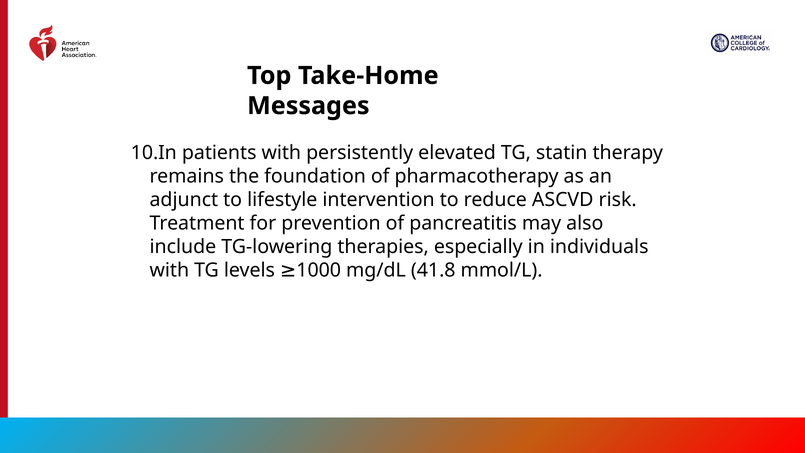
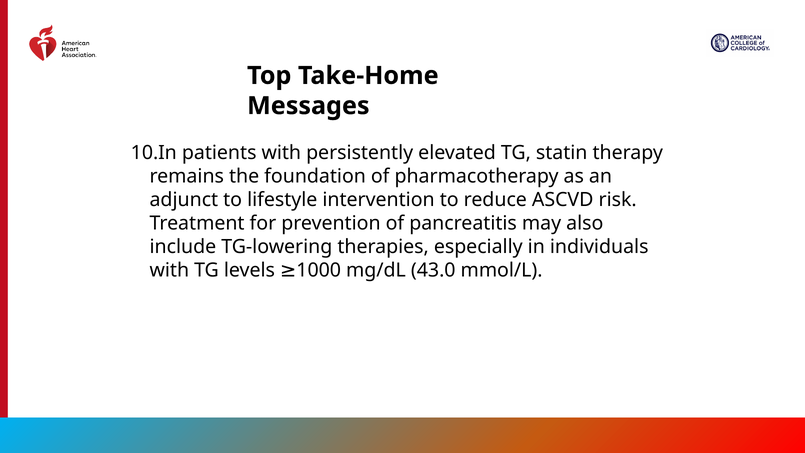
41.8: 41.8 -> 43.0
